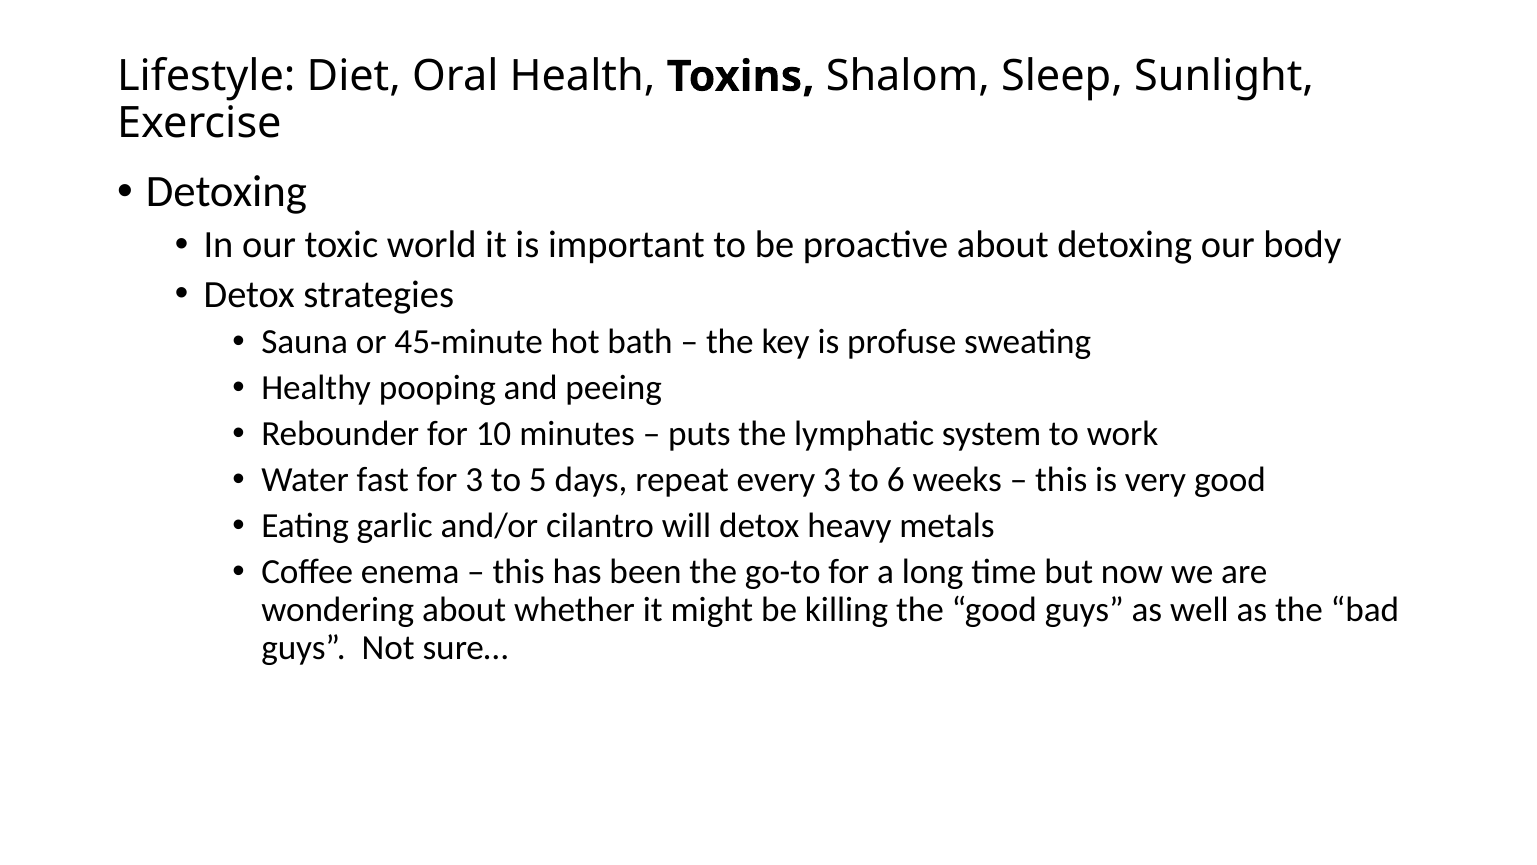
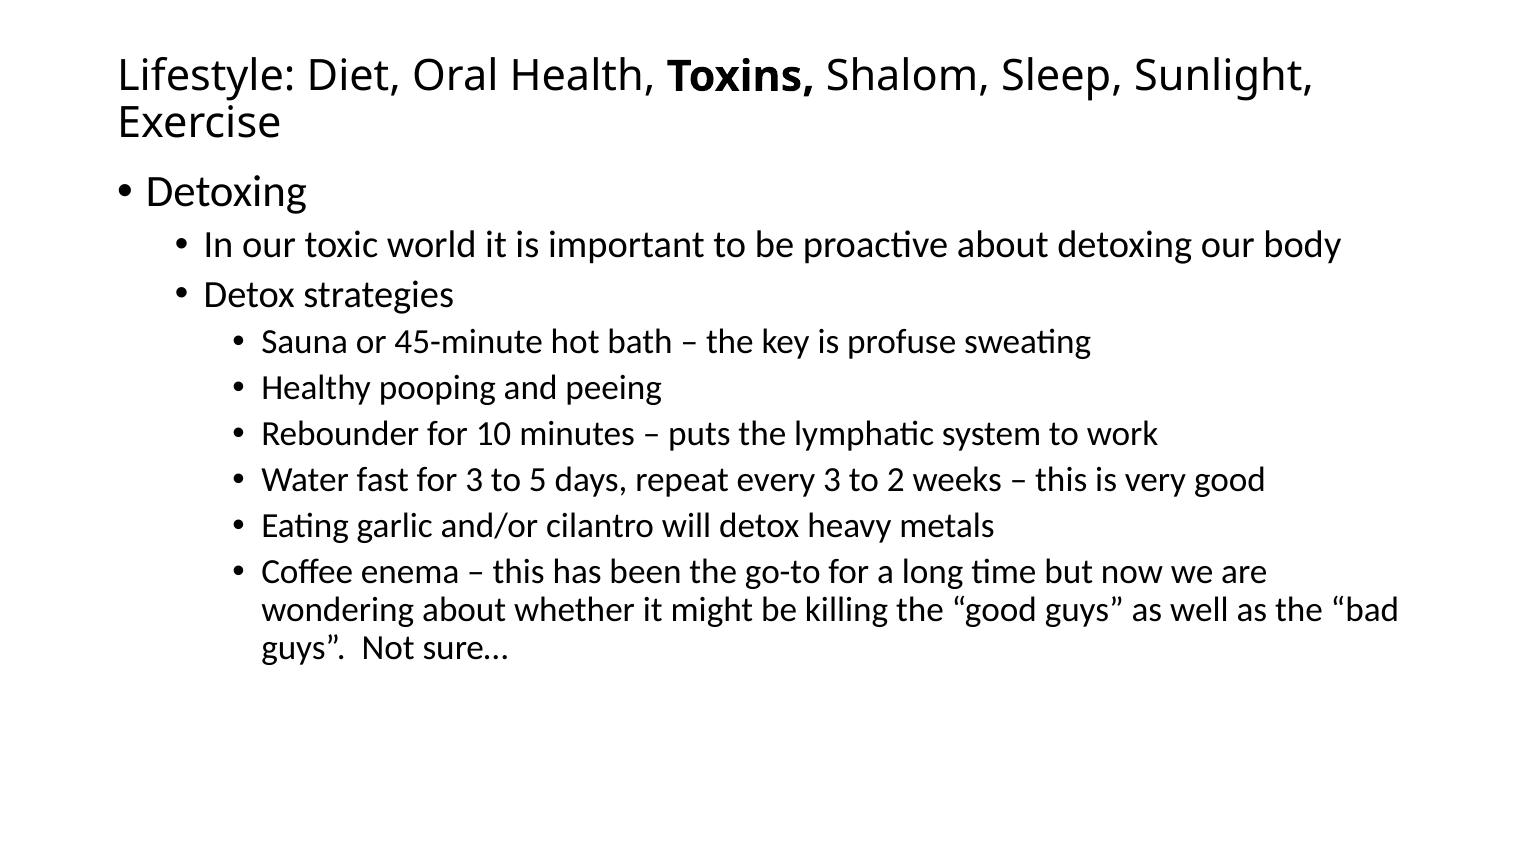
6: 6 -> 2
